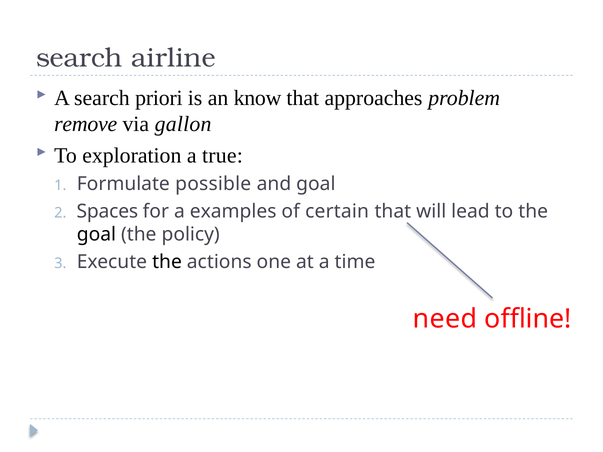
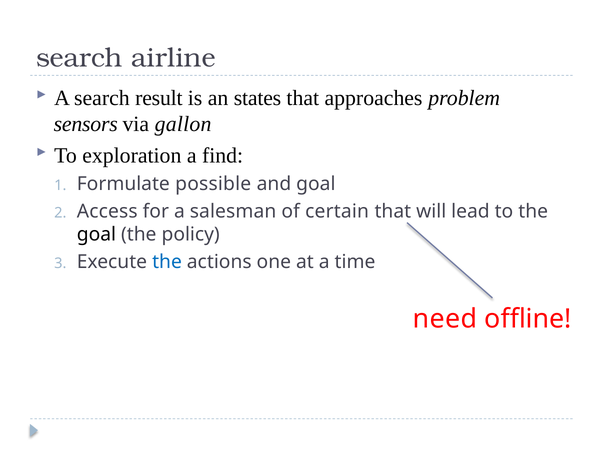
priori: priori -> result
know: know -> states
remove: remove -> sensors
true: true -> find
Spaces: Spaces -> Access
examples: examples -> salesman
the at (167, 262) colour: black -> blue
